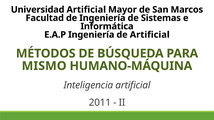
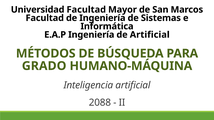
Universidad Artificial: Artificial -> Facultad
MISMO: MISMO -> GRADO
2011: 2011 -> 2088
